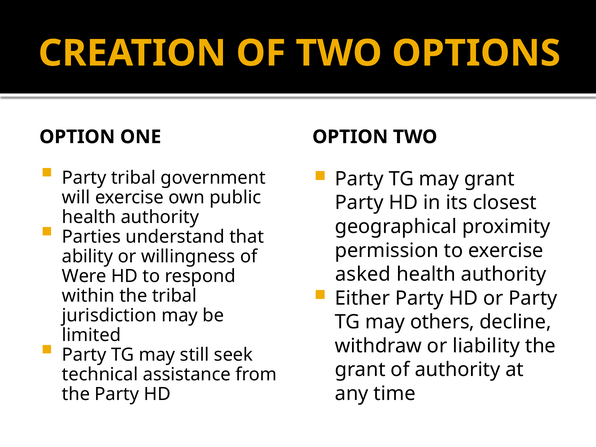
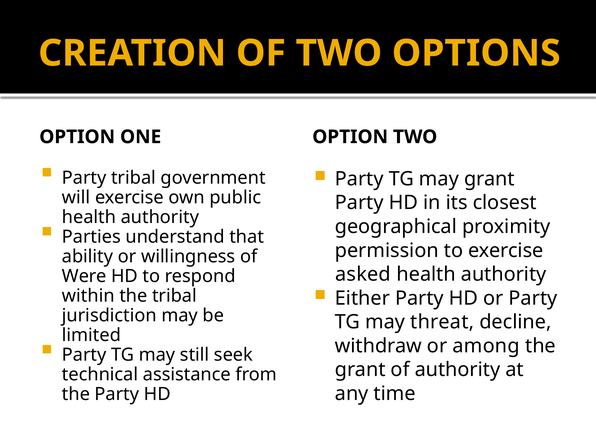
others: others -> threat
liability: liability -> among
